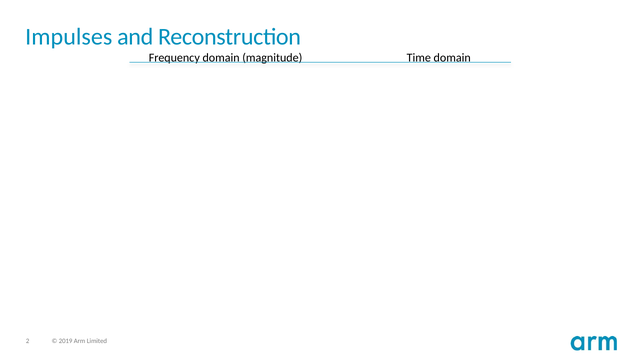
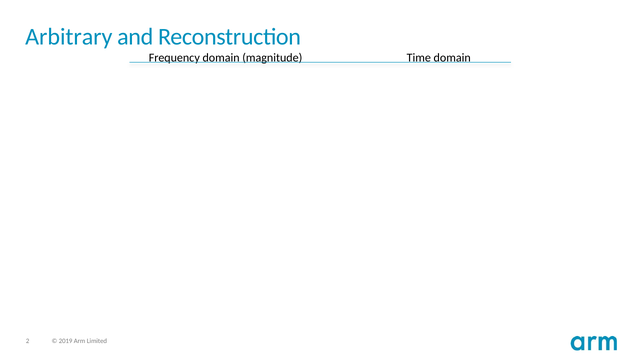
Impulses: Impulses -> Arbitrary
